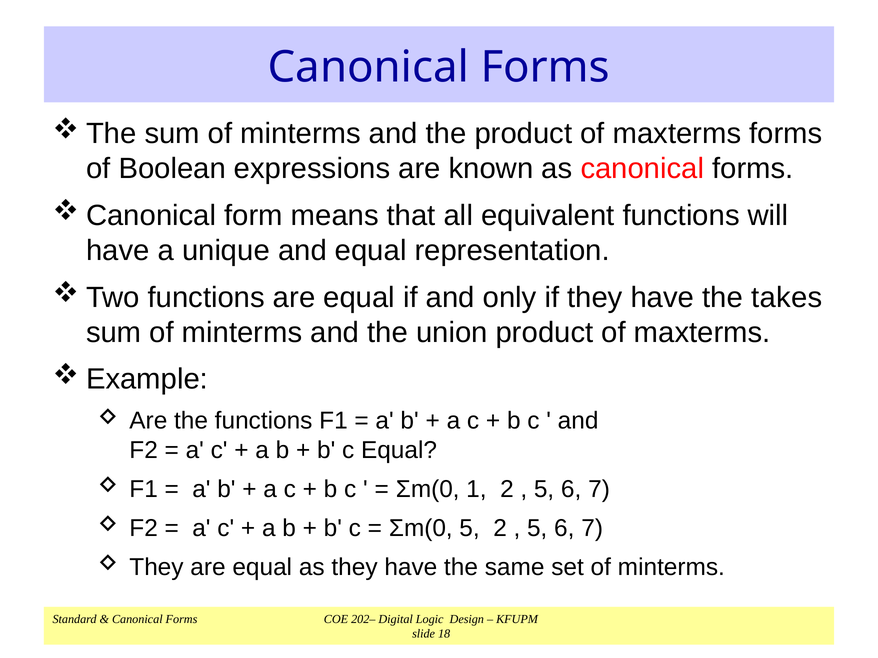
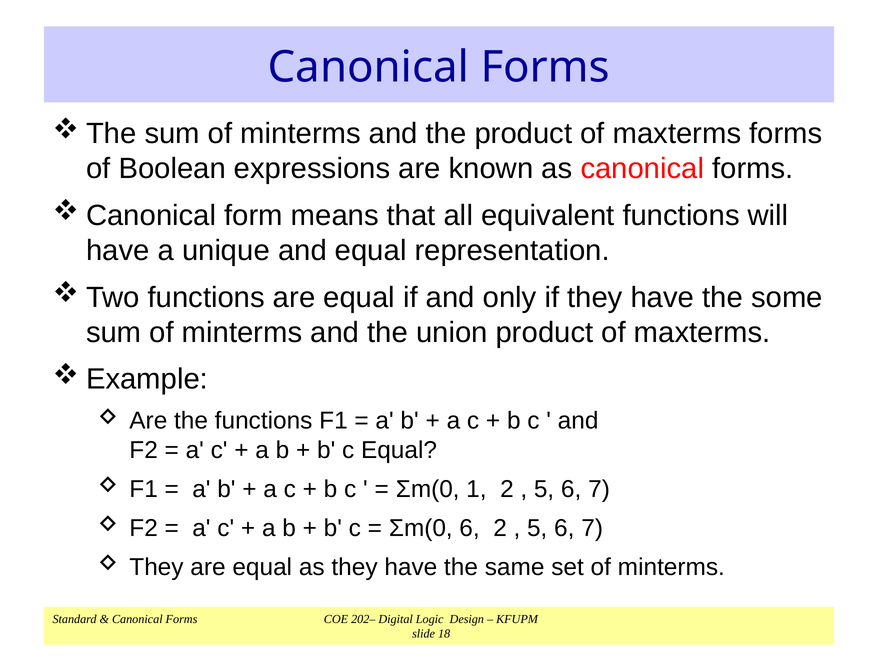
takes: takes -> some
Σm(0 5: 5 -> 6
